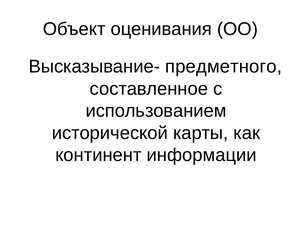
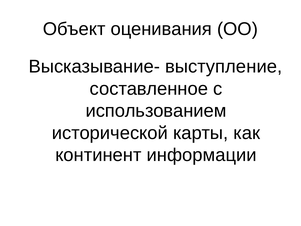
предметного: предметного -> выступление
